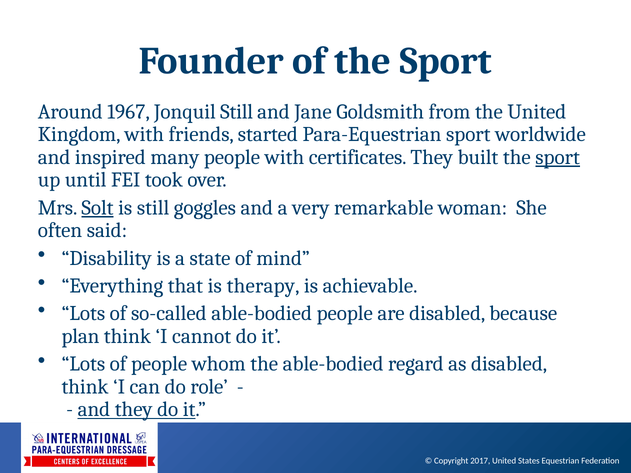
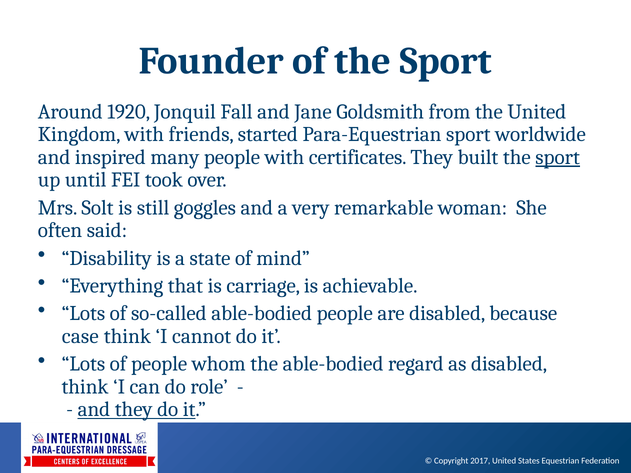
1967: 1967 -> 1920
Jonquil Still: Still -> Fall
Solt underline: present -> none
therapy: therapy -> carriage
plan: plan -> case
